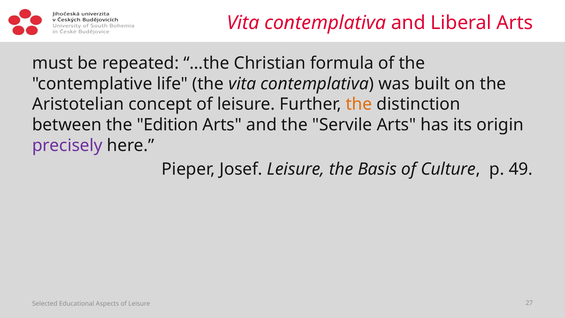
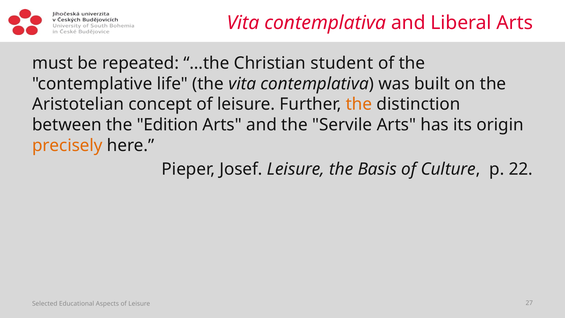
formula: formula -> student
precisely colour: purple -> orange
49: 49 -> 22
